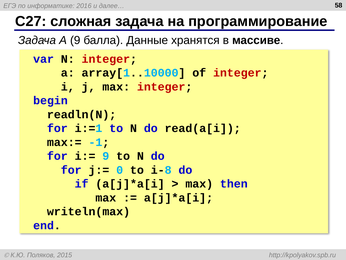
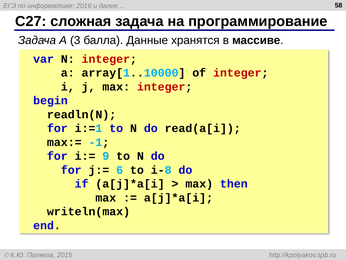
А 9: 9 -> 3
0: 0 -> 6
